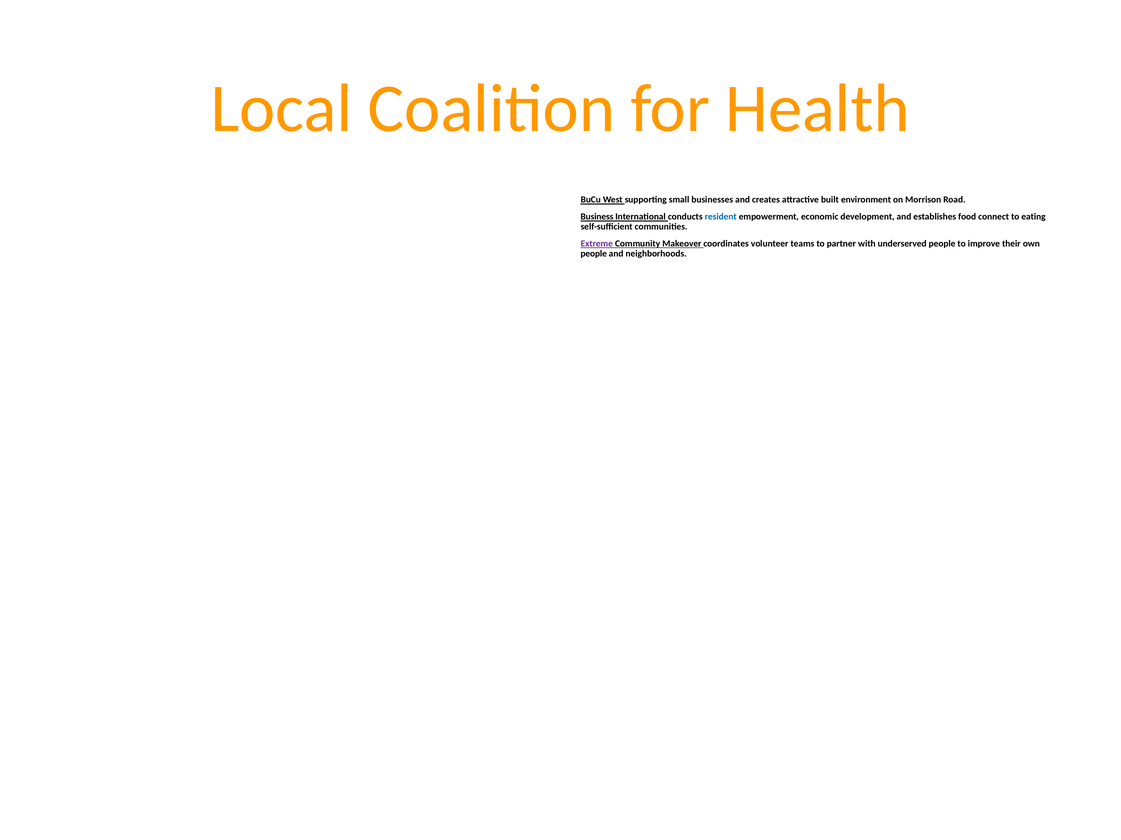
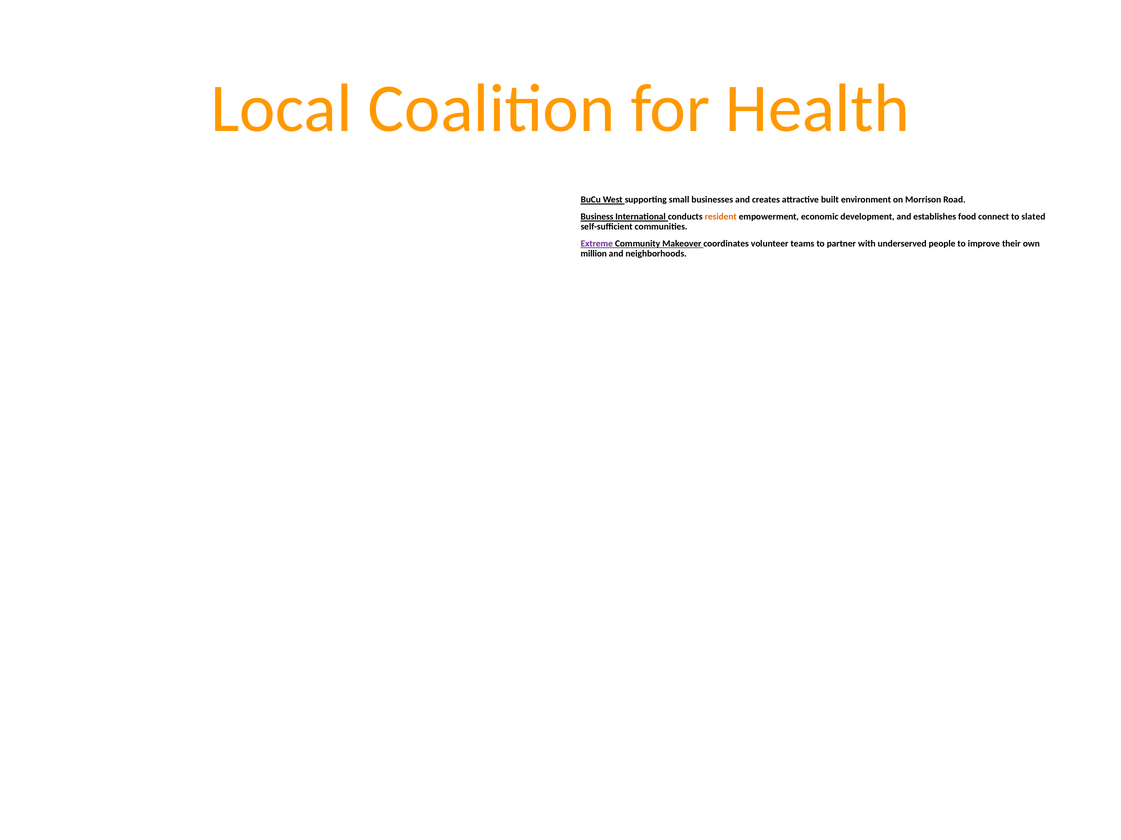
resident colour: blue -> orange
eating: eating -> slated
people at (594, 254): people -> million
